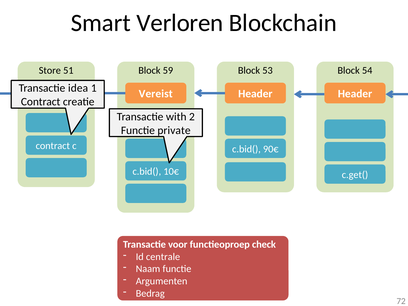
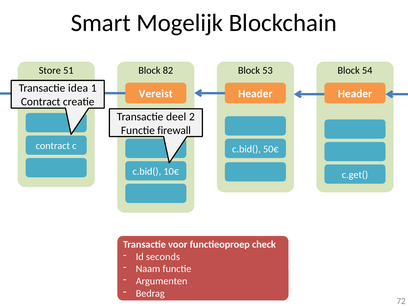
Verloren: Verloren -> Mogelijk
59: 59 -> 82
with: with -> deel
private: private -> firewall
90€: 90€ -> 50€
centrale: centrale -> seconds
